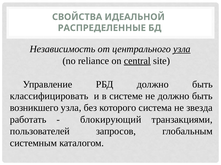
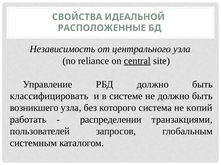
РАСПРЕДЕЛЕННЫЕ: РАСПРЕДЕЛЕННЫЕ -> РАСПОЛОЖЕННЫЕ
узла at (182, 49) underline: present -> none
звезда: звезда -> копий
блокирующий: блокирующий -> распределении
